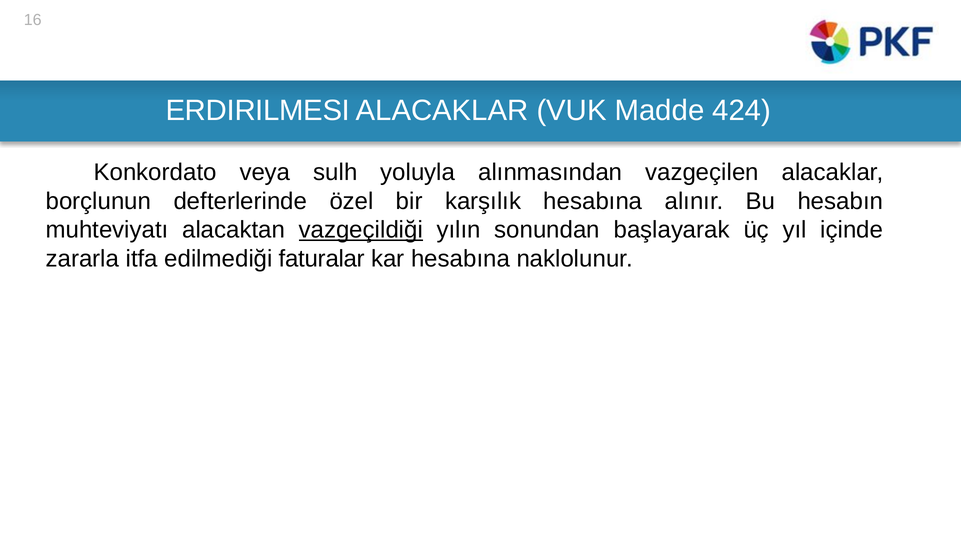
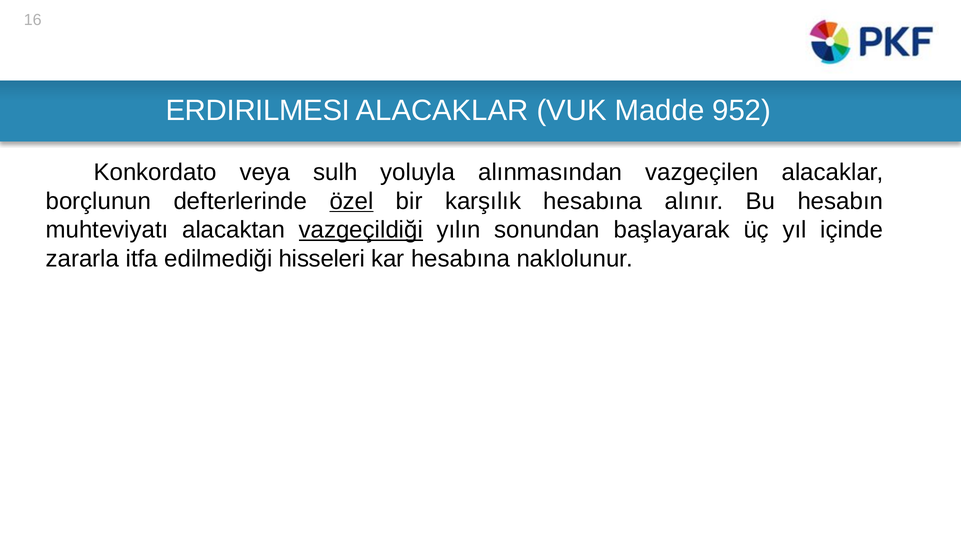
424: 424 -> 952
özel underline: none -> present
faturalar: faturalar -> hisseleri
